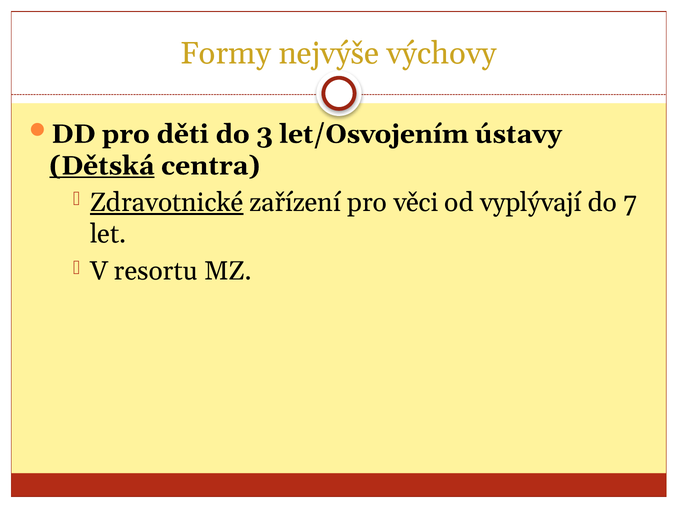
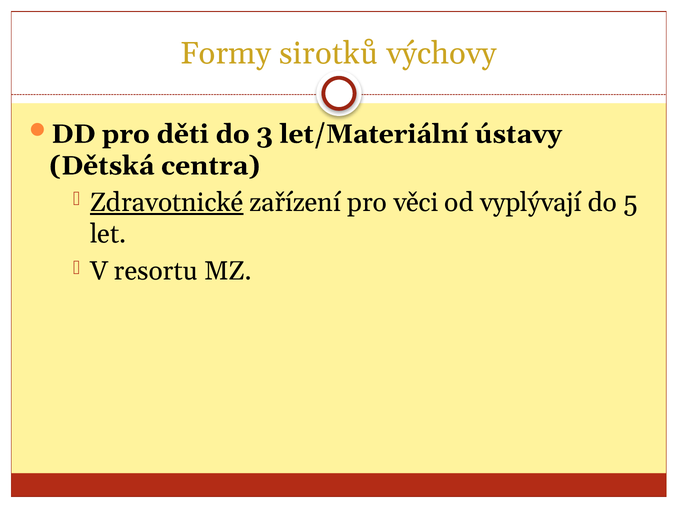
nejvýše: nejvýše -> sirotků
let/Osvojením: let/Osvojením -> let/Materiální
Dětská underline: present -> none
7: 7 -> 5
